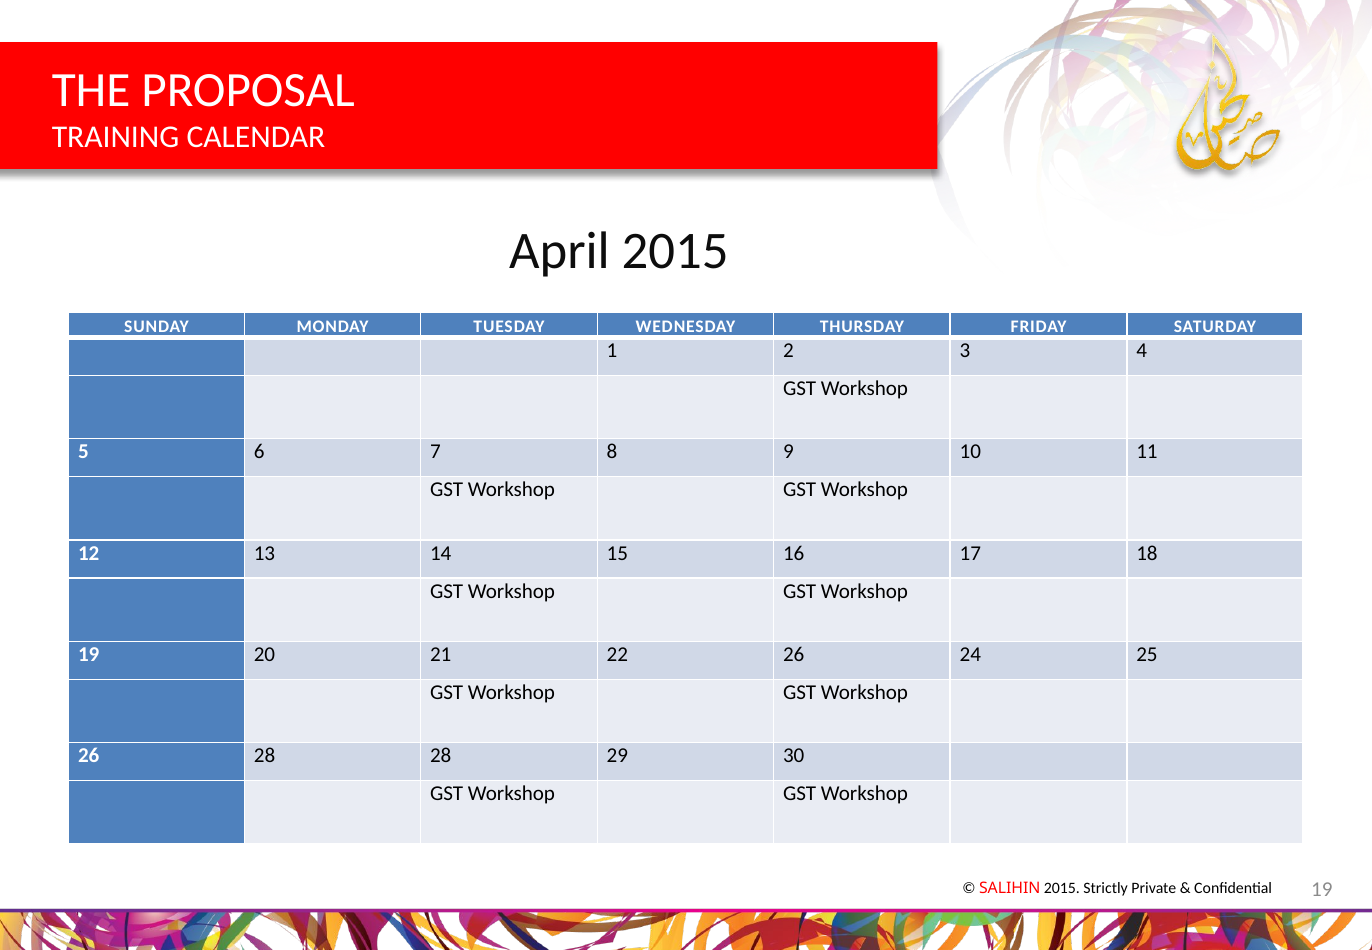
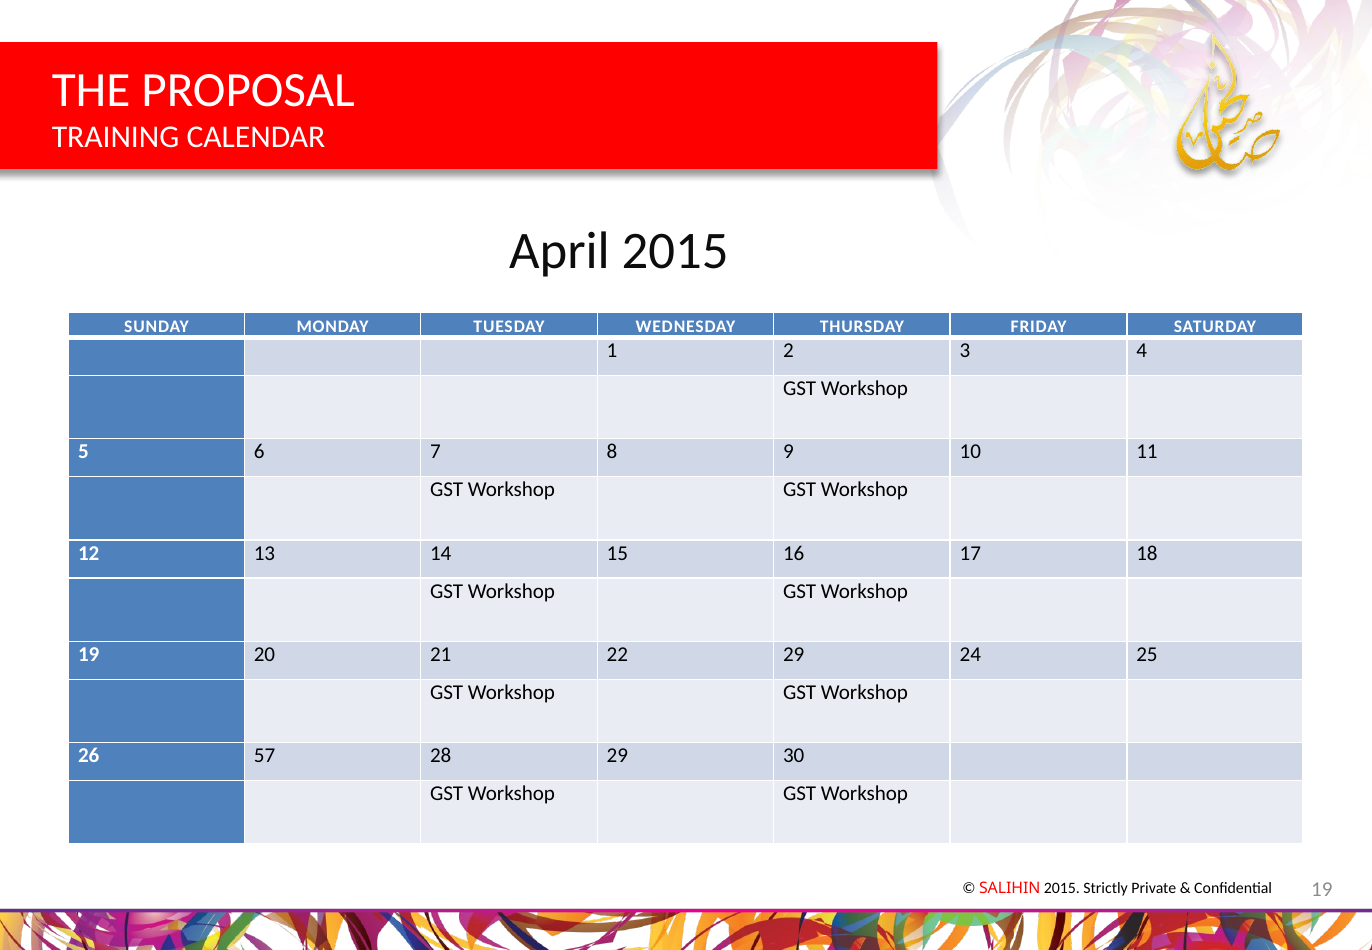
22 26: 26 -> 29
26 28: 28 -> 57
